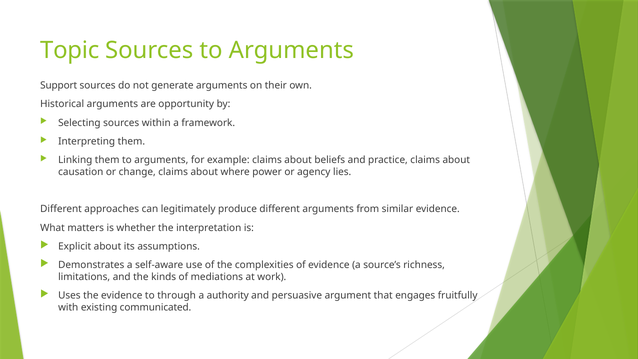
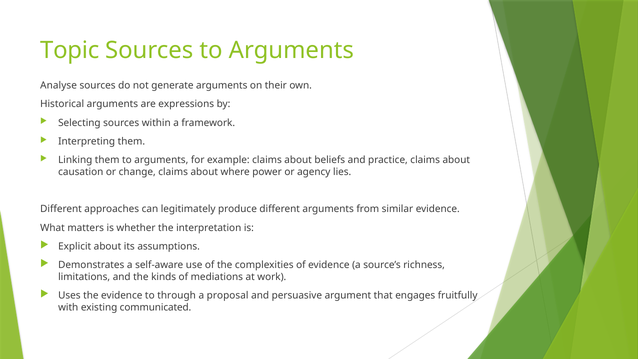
Support: Support -> Analyse
opportunity: opportunity -> expressions
authority: authority -> proposal
